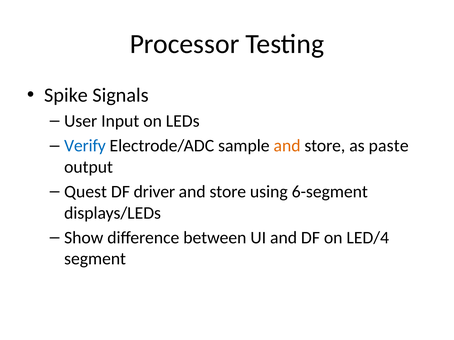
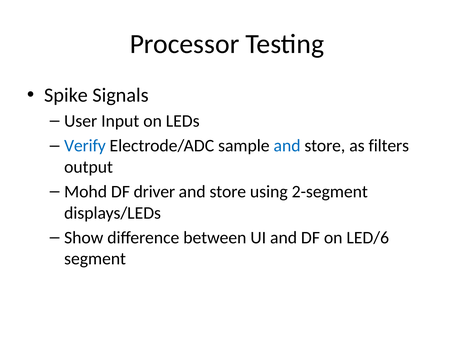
and at (287, 146) colour: orange -> blue
paste: paste -> filters
Quest: Quest -> Mohd
6-segment: 6-segment -> 2-segment
LED/4: LED/4 -> LED/6
